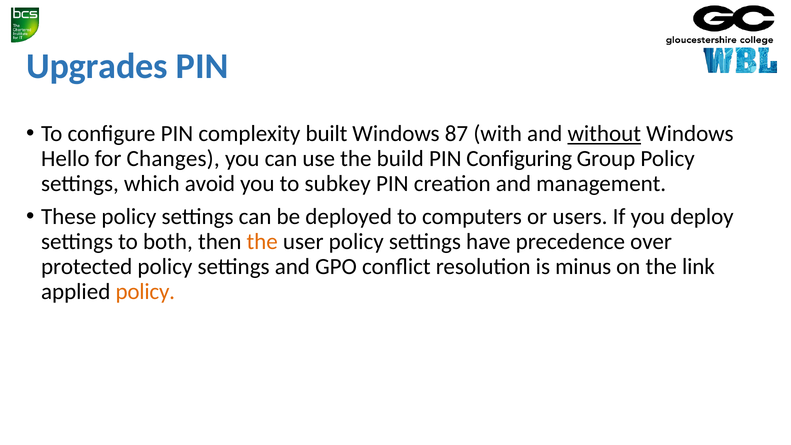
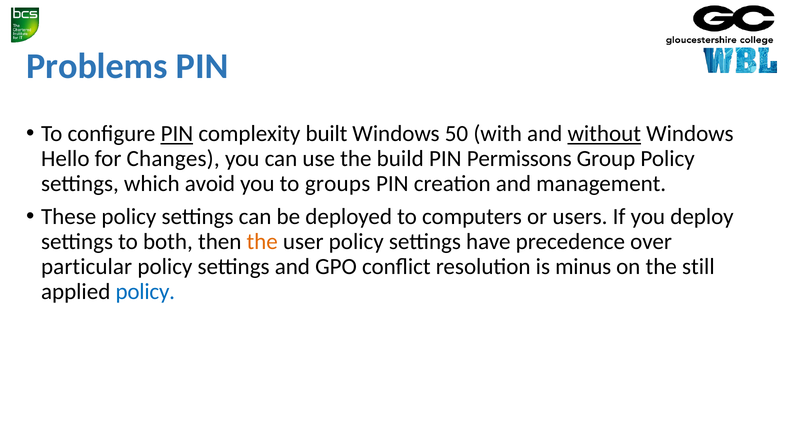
Upgrades: Upgrades -> Problems
PIN at (177, 134) underline: none -> present
87: 87 -> 50
Configuring: Configuring -> Permissons
subkey: subkey -> groups
protected: protected -> particular
link: link -> still
policy at (145, 292) colour: orange -> blue
